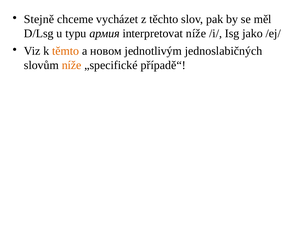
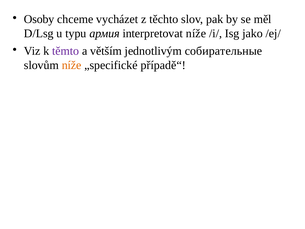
Stejně: Stejně -> Osoby
těmto colour: orange -> purple
новом: новом -> větším
jednoslabičných: jednoslabičných -> собирательные
